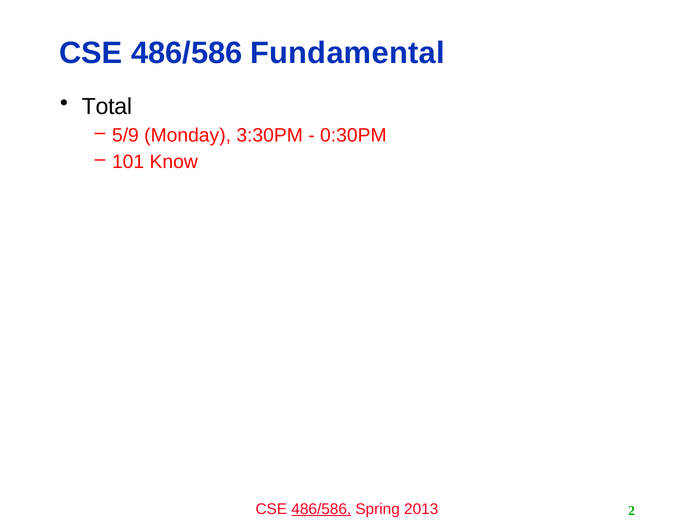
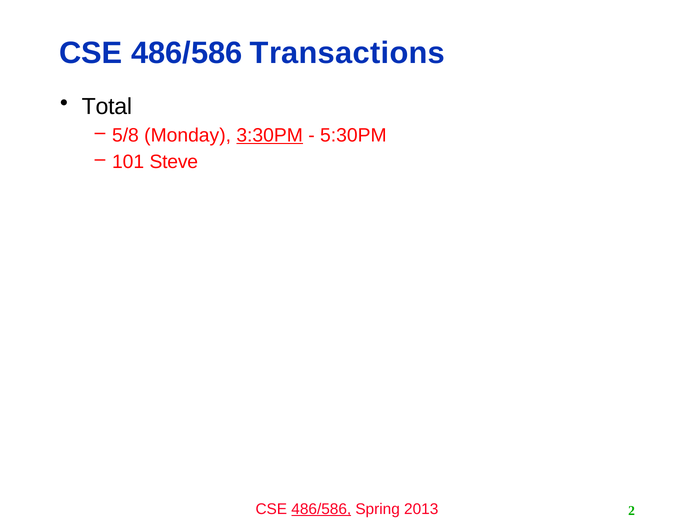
Fundamental: Fundamental -> Transactions
5/9: 5/9 -> 5/8
3:30PM underline: none -> present
0:30PM: 0:30PM -> 5:30PM
Know: Know -> Steve
